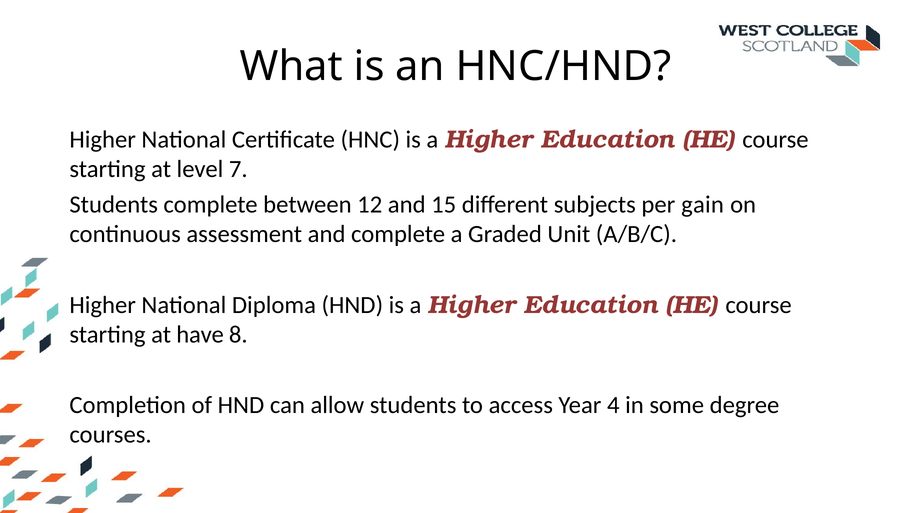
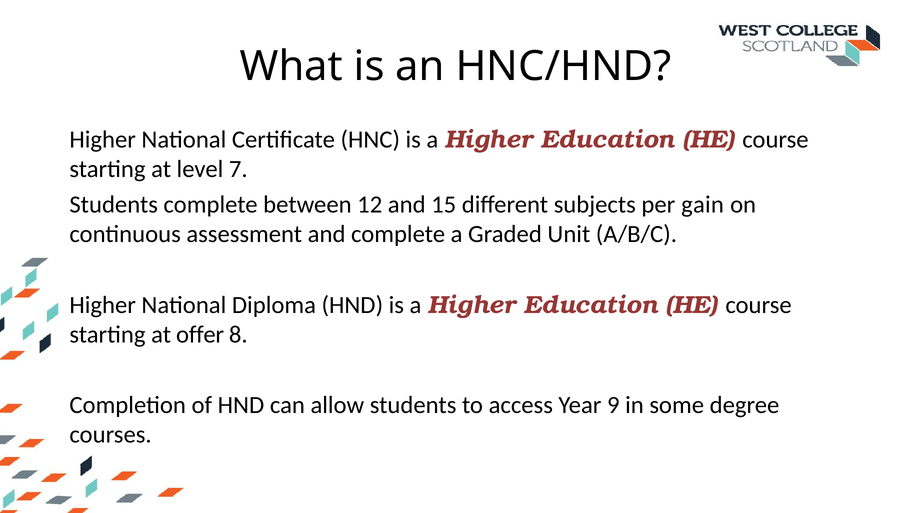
have: have -> offer
4: 4 -> 9
